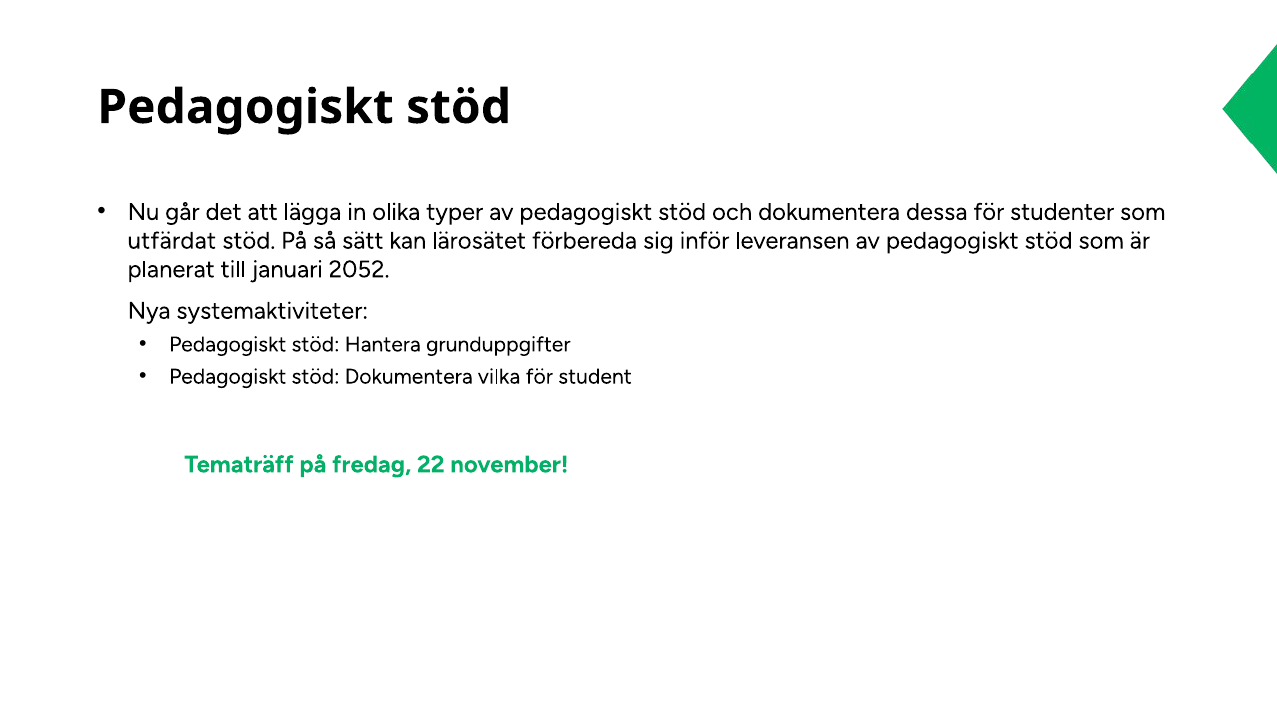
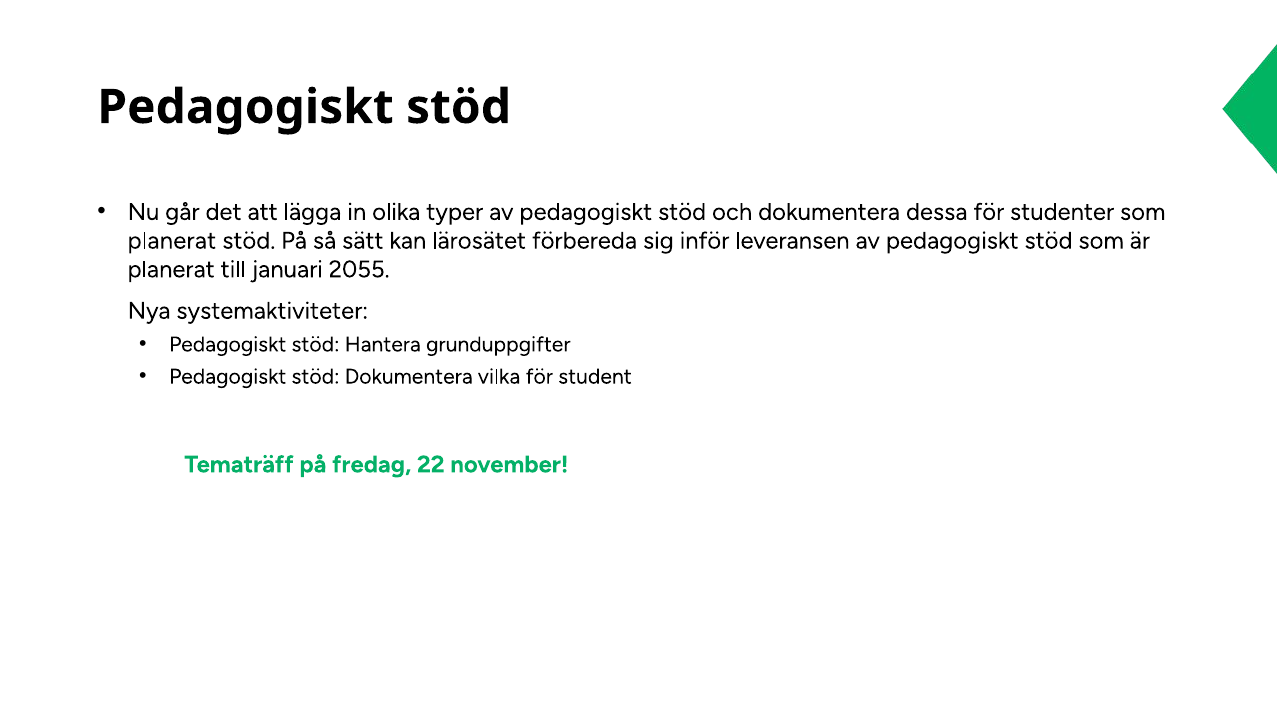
utfärdat at (172, 241): utfärdat -> planerat
2052: 2052 -> 2055
